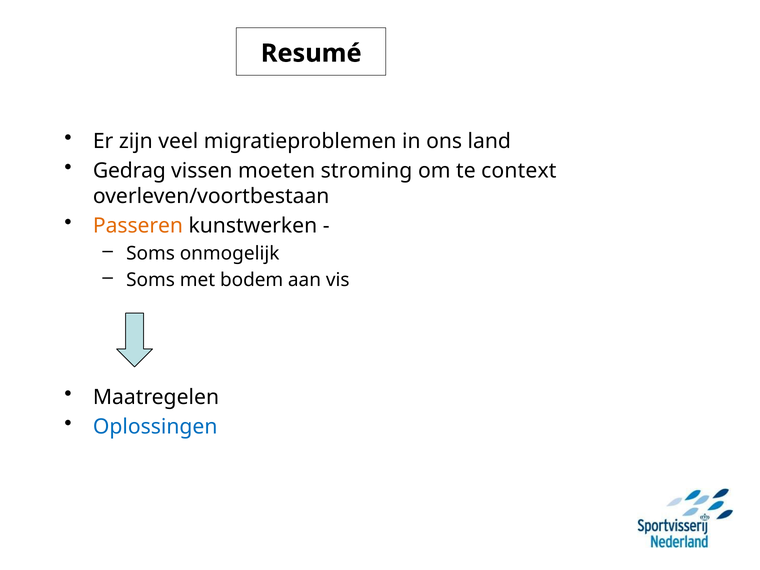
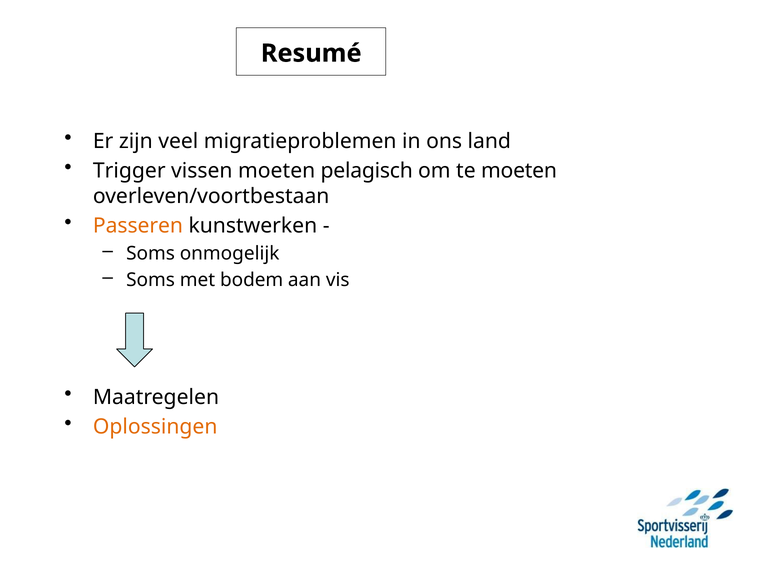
Gedrag: Gedrag -> Trigger
stroming: stroming -> pelagisch
te context: context -> moeten
Oplossingen colour: blue -> orange
